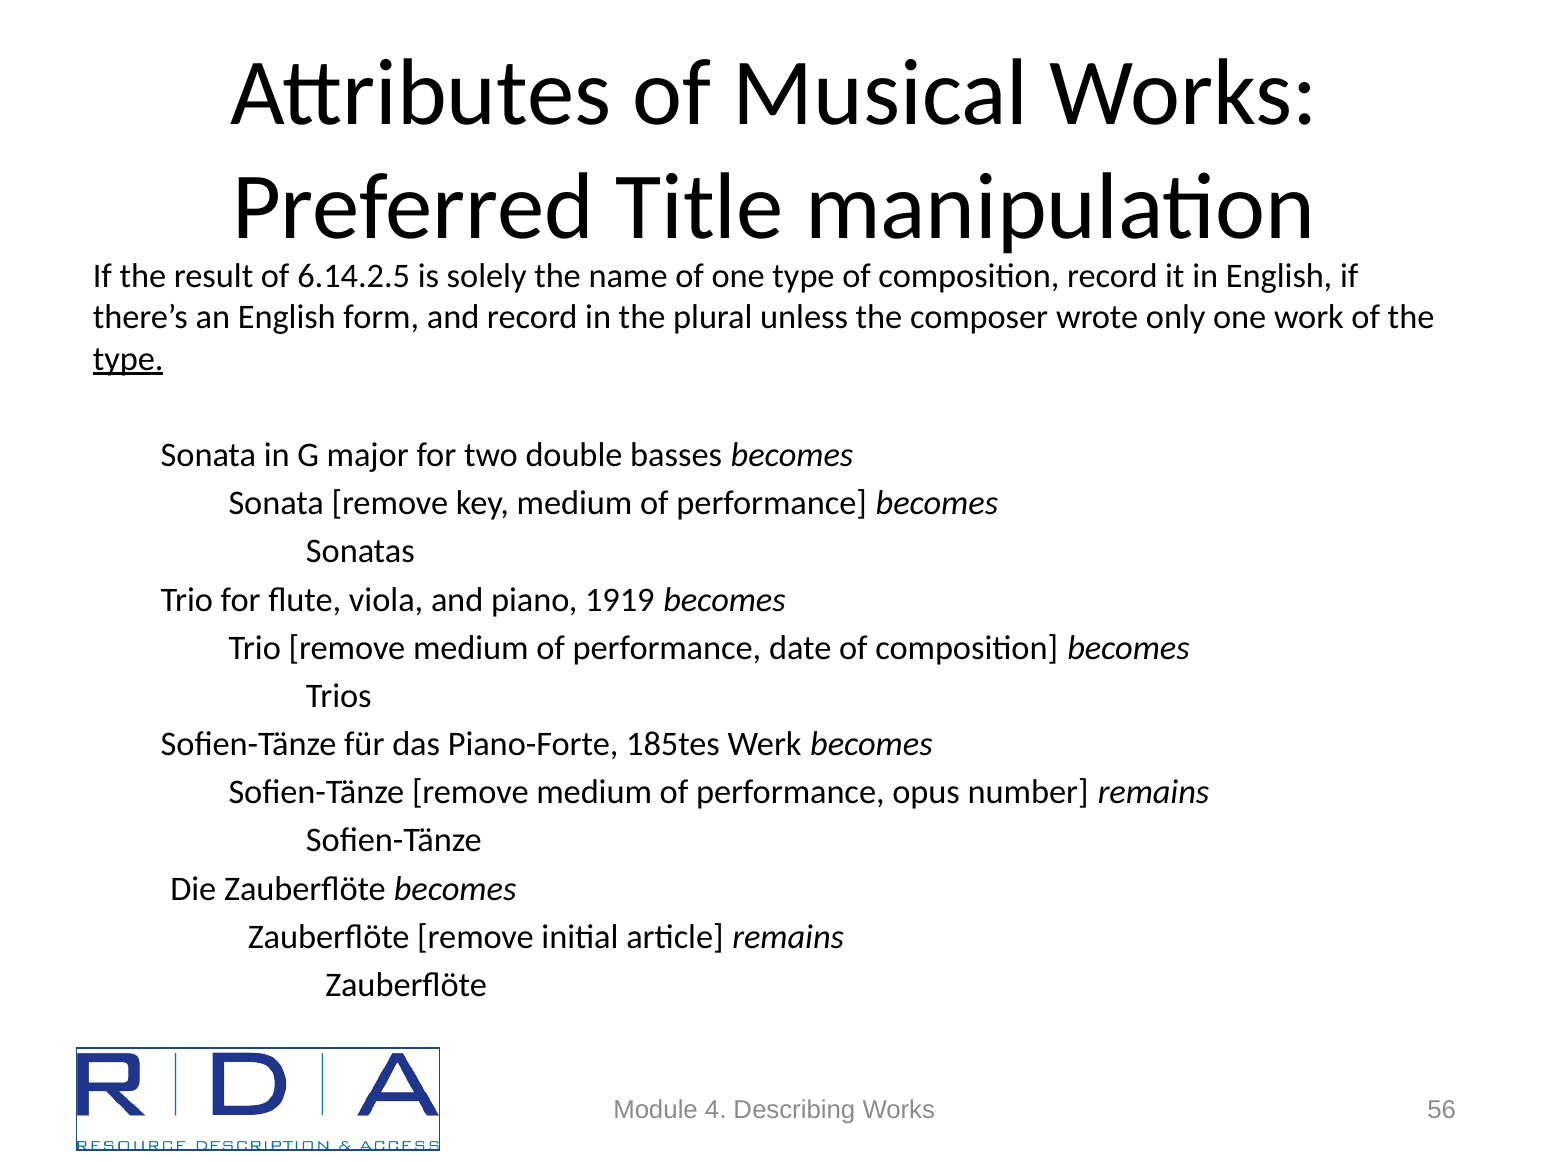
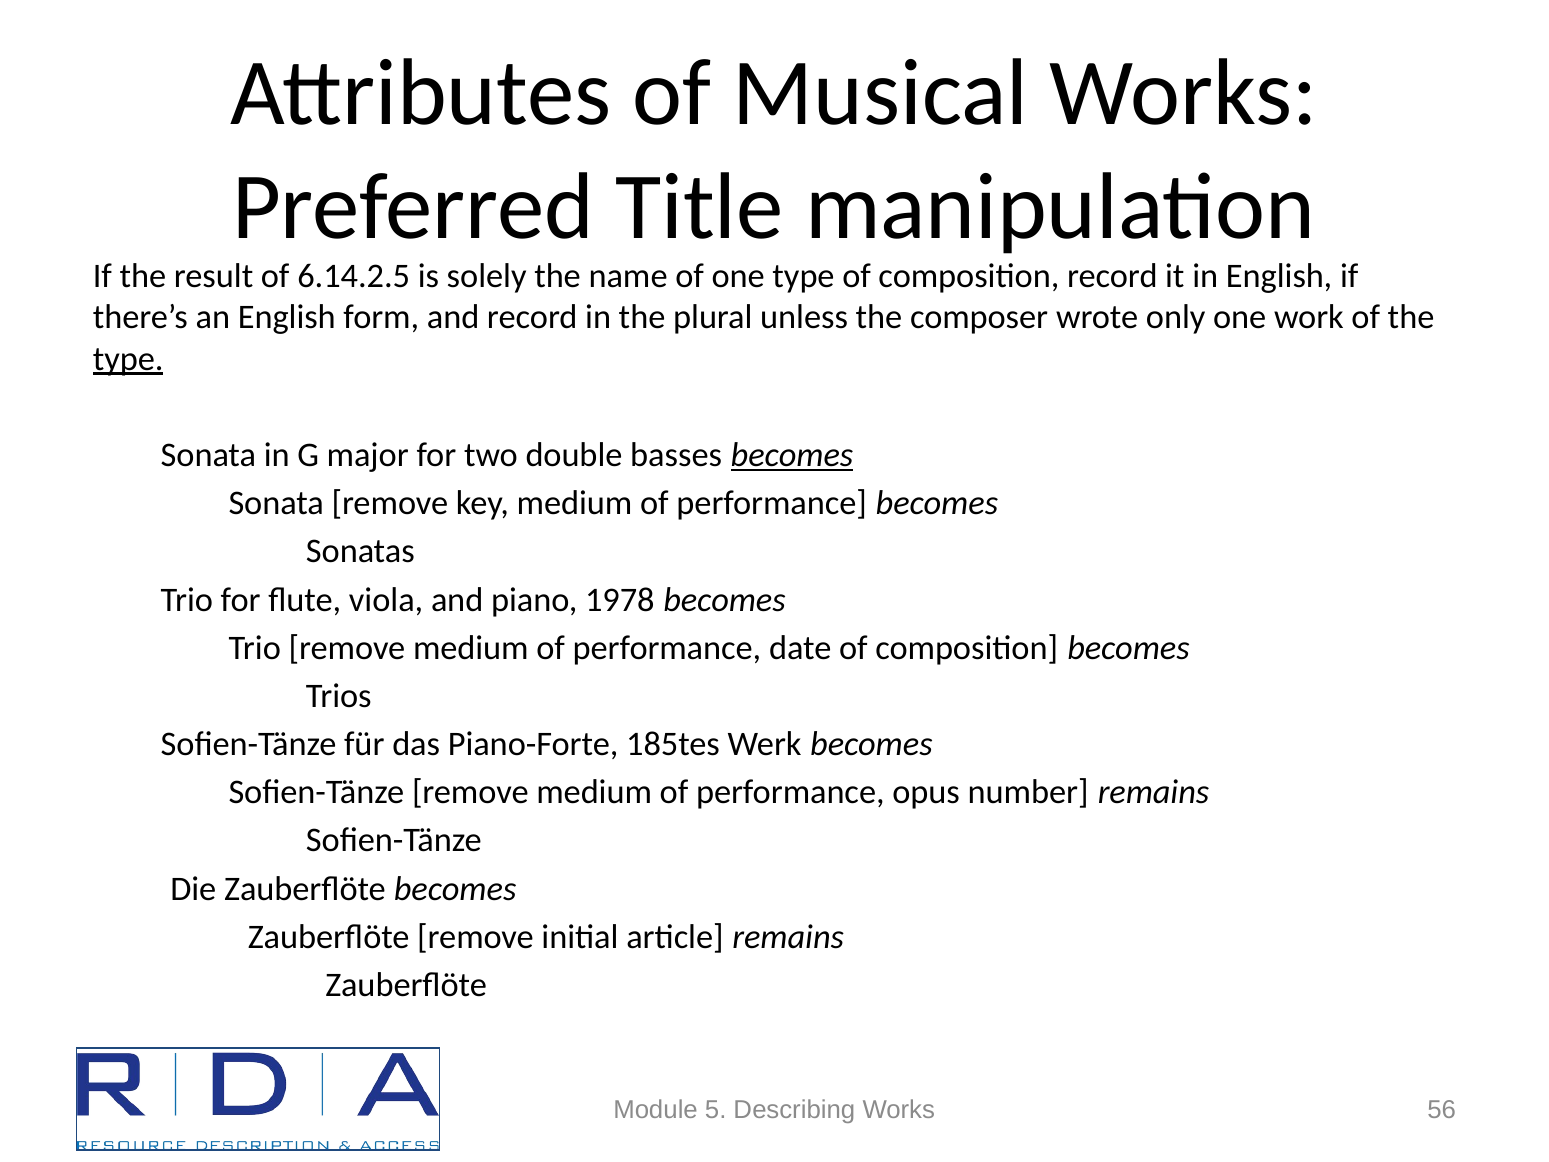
becomes at (792, 455) underline: none -> present
1919: 1919 -> 1978
4: 4 -> 5
